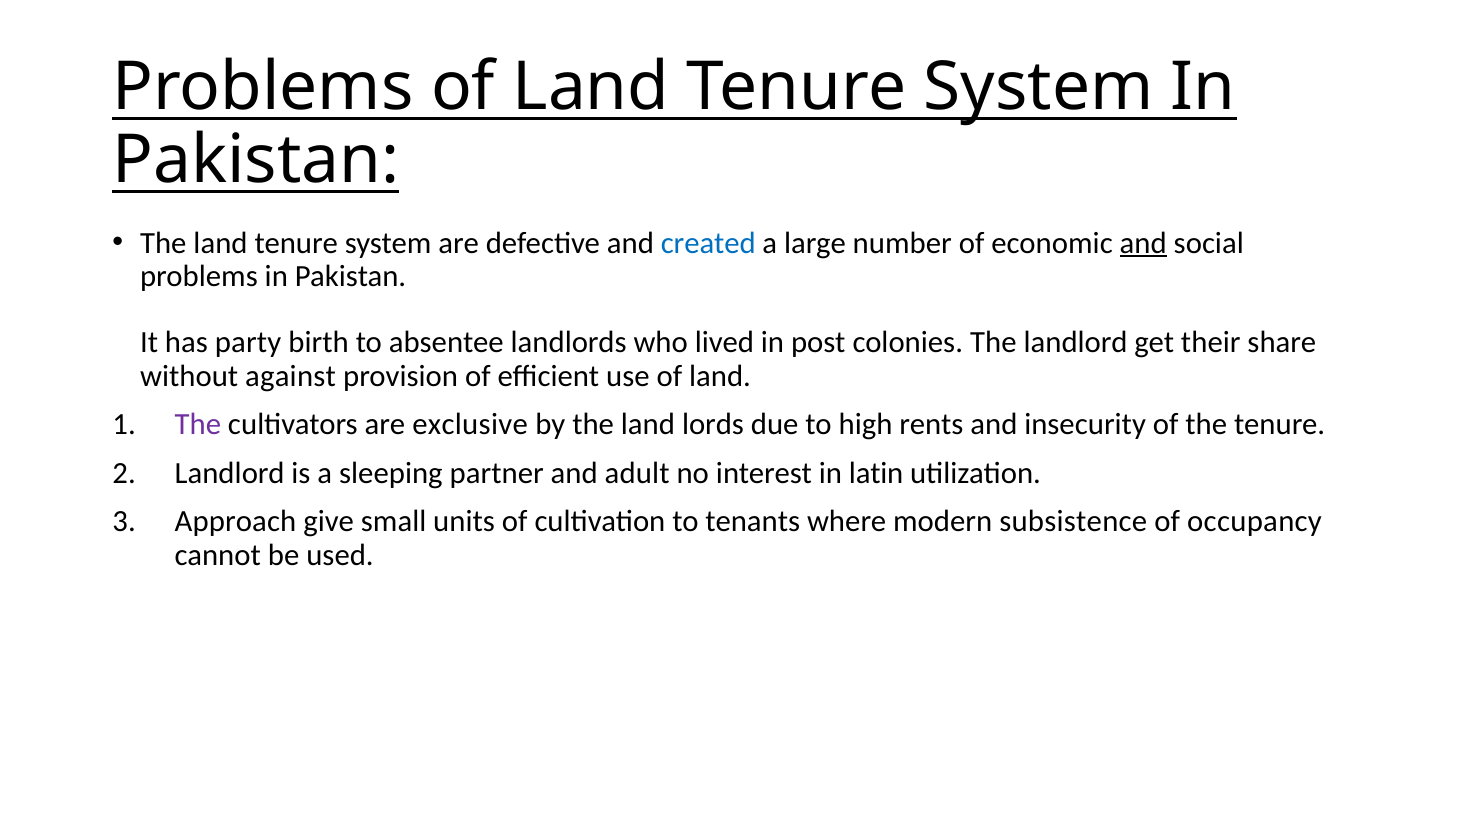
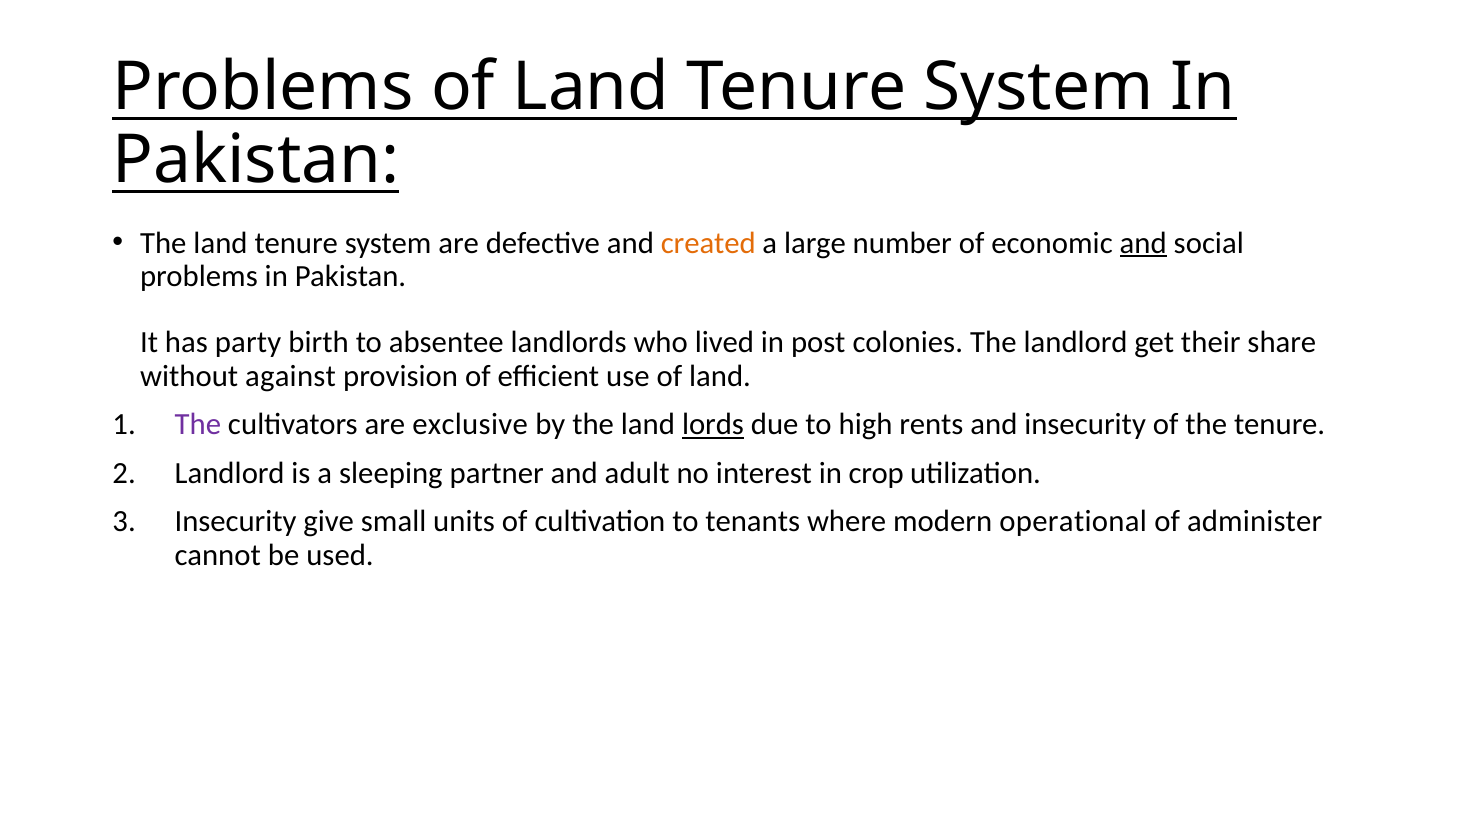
created colour: blue -> orange
lords underline: none -> present
latin: latin -> crop
Approach at (236, 522): Approach -> Insecurity
subsistence: subsistence -> operational
occupancy: occupancy -> administer
